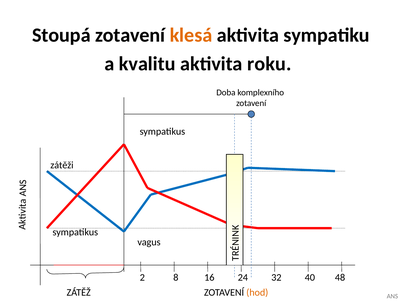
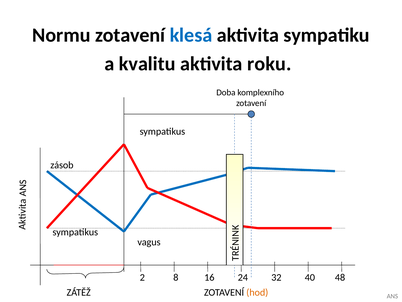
Stoupá: Stoupá -> Normu
klesá colour: orange -> blue
zátěži: zátěži -> zásob
